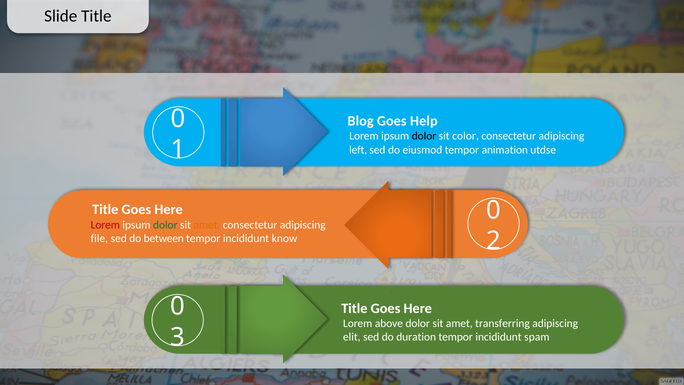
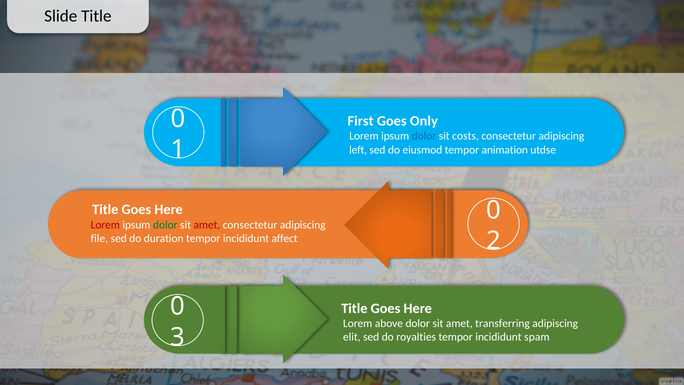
Blog: Blog -> First
Help: Help -> Only
dolor at (424, 136) colour: black -> blue
color: color -> costs
amet at (207, 225) colour: orange -> red
between: between -> duration
know: know -> affect
duration: duration -> royalties
